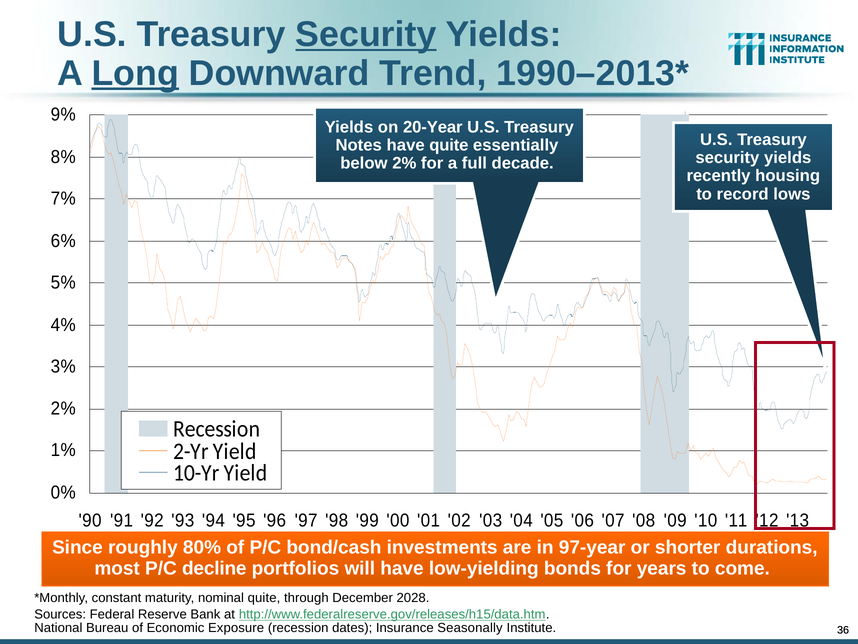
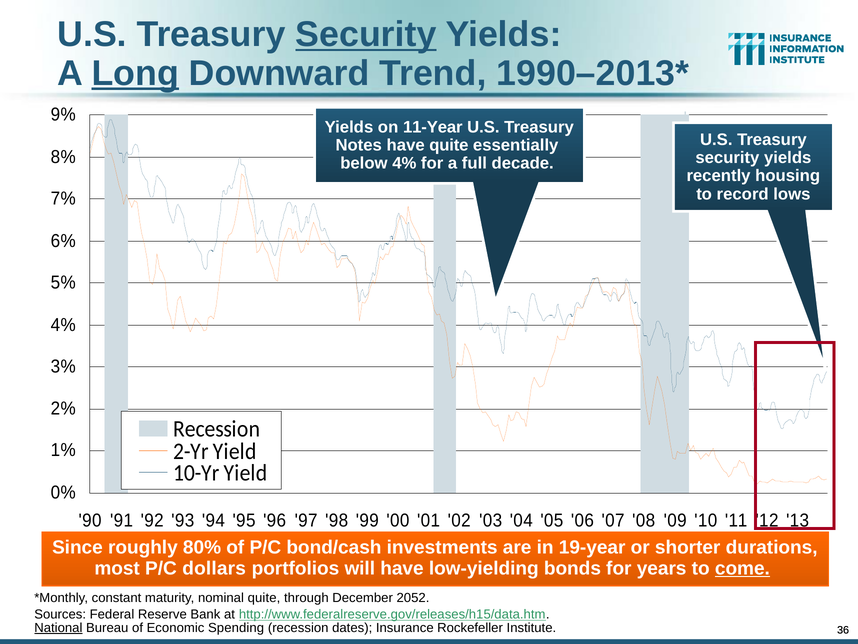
20-Year: 20-Year -> 11-Year
below 2%: 2% -> 4%
97-year: 97-year -> 19-year
decline: decline -> dollars
come underline: none -> present
2028: 2028 -> 2052
National underline: none -> present
Exposure: Exposure -> Spending
Seasonally: Seasonally -> Rockefeller
